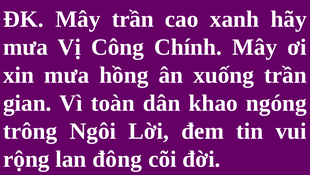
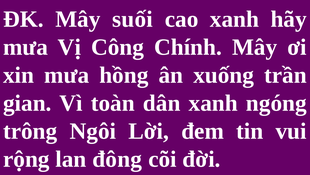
Mây trần: trần -> suối
dân khao: khao -> xanh
